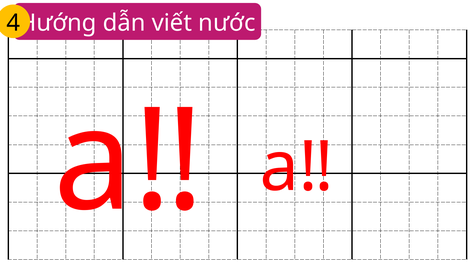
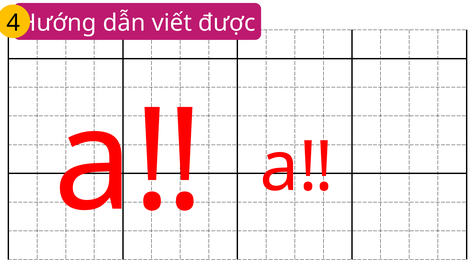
nước: nước -> được
